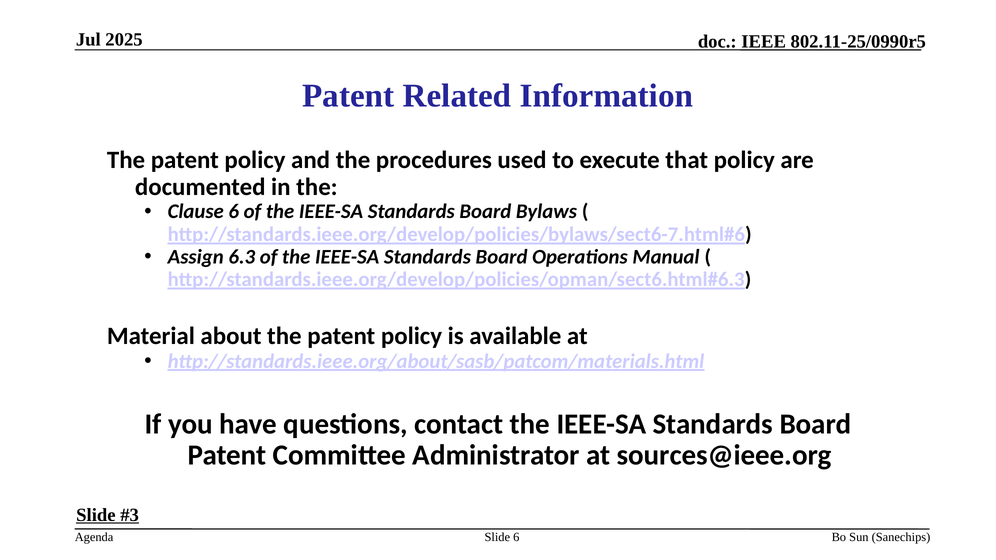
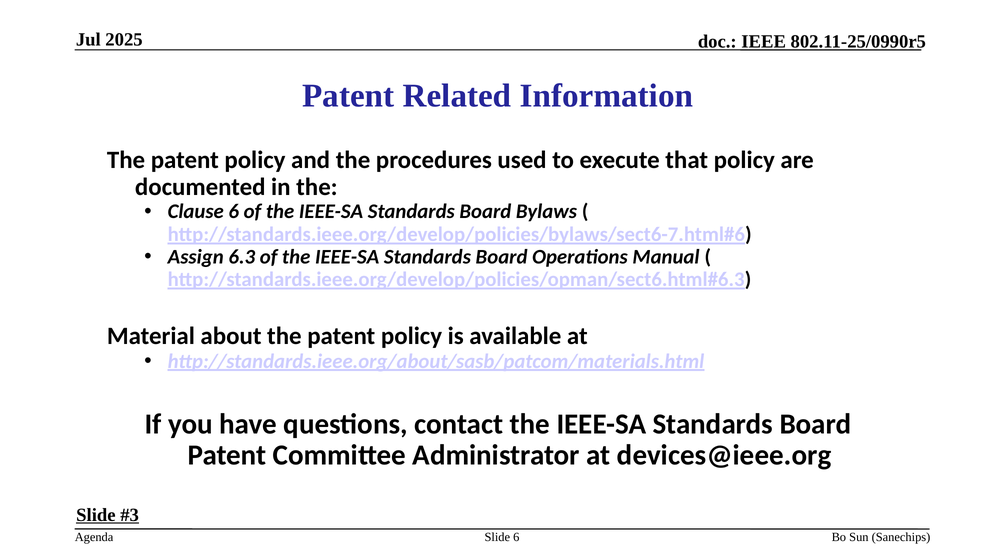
sources@ieee.org: sources@ieee.org -> devices@ieee.org
